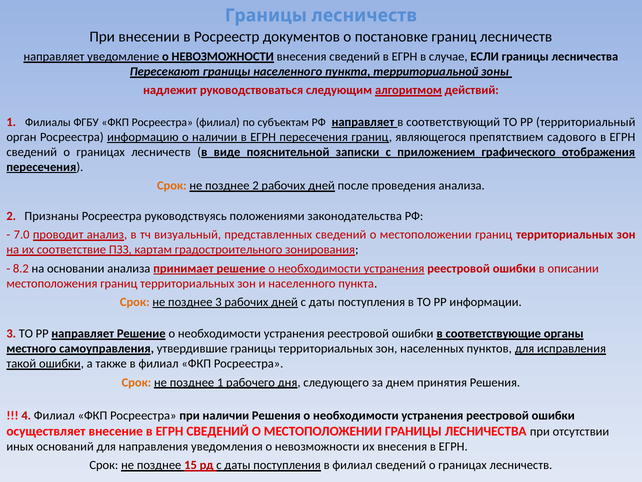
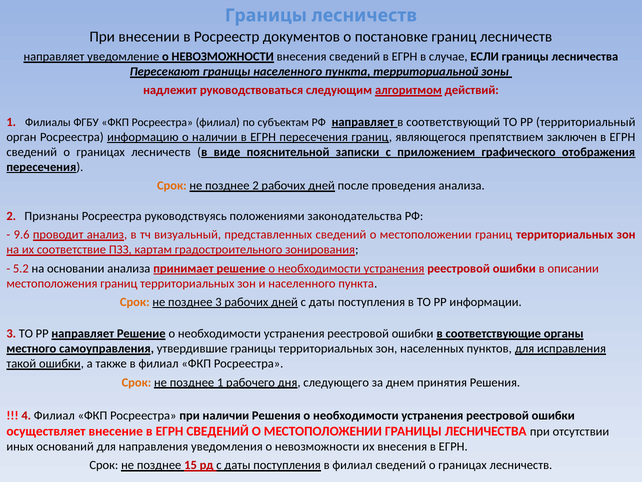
садового: садового -> заключен
7.0: 7.0 -> 9.6
8.2: 8.2 -> 5.2
